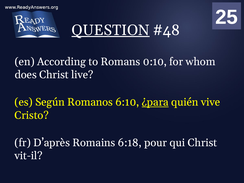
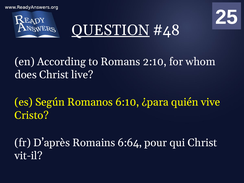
0:10: 0:10 -> 2:10
¿para underline: present -> none
6:18: 6:18 -> 6:64
